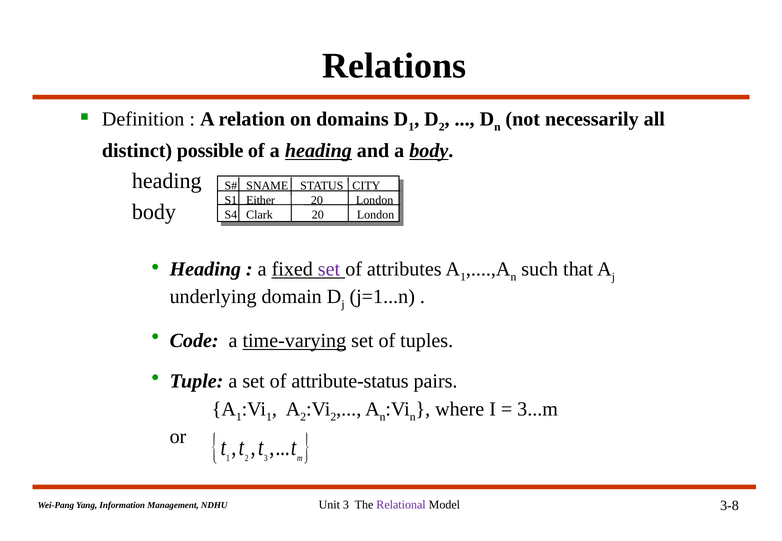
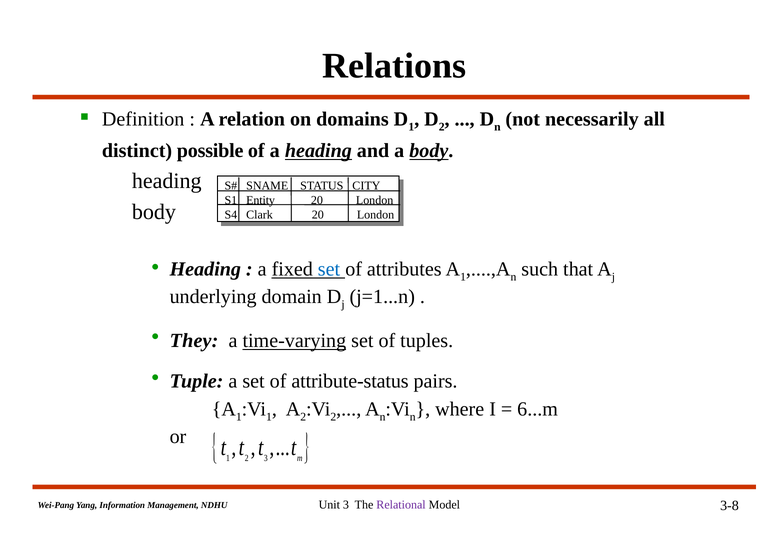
Either: Either -> Entity
set at (329, 269) colour: purple -> blue
Code: Code -> They
3...m: 3...m -> 6...m
